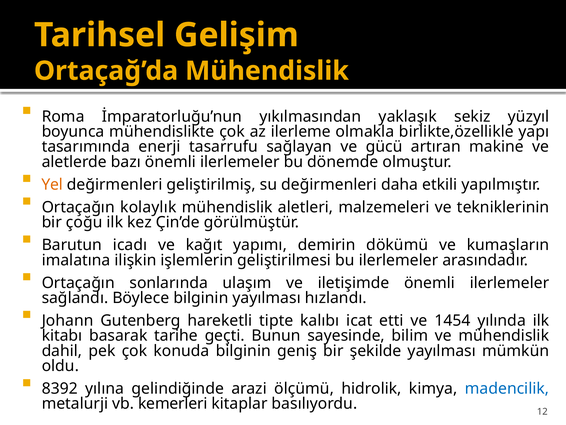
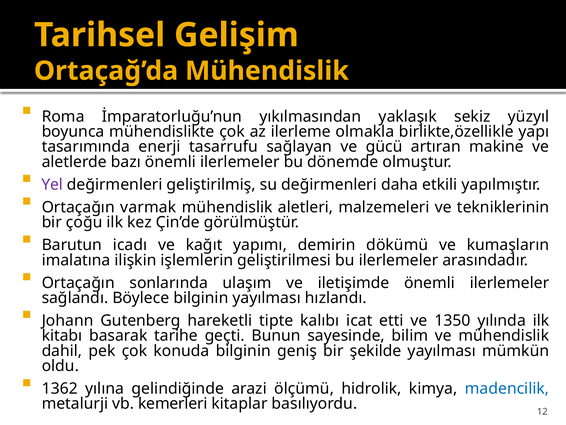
Yel colour: orange -> purple
kolaylık: kolaylık -> varmak
1454: 1454 -> 1350
8392: 8392 -> 1362
